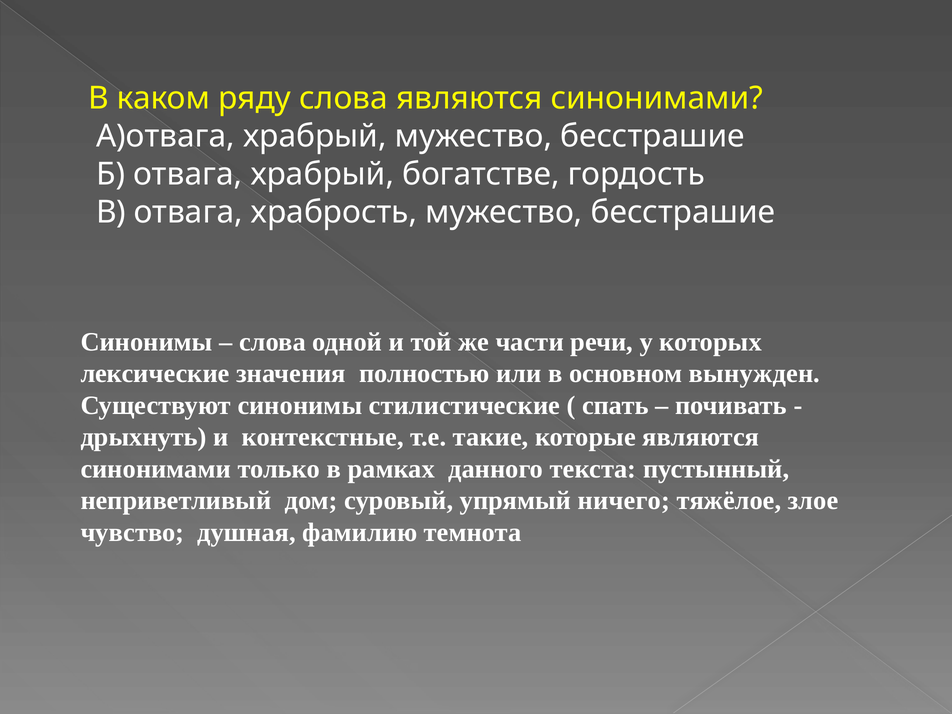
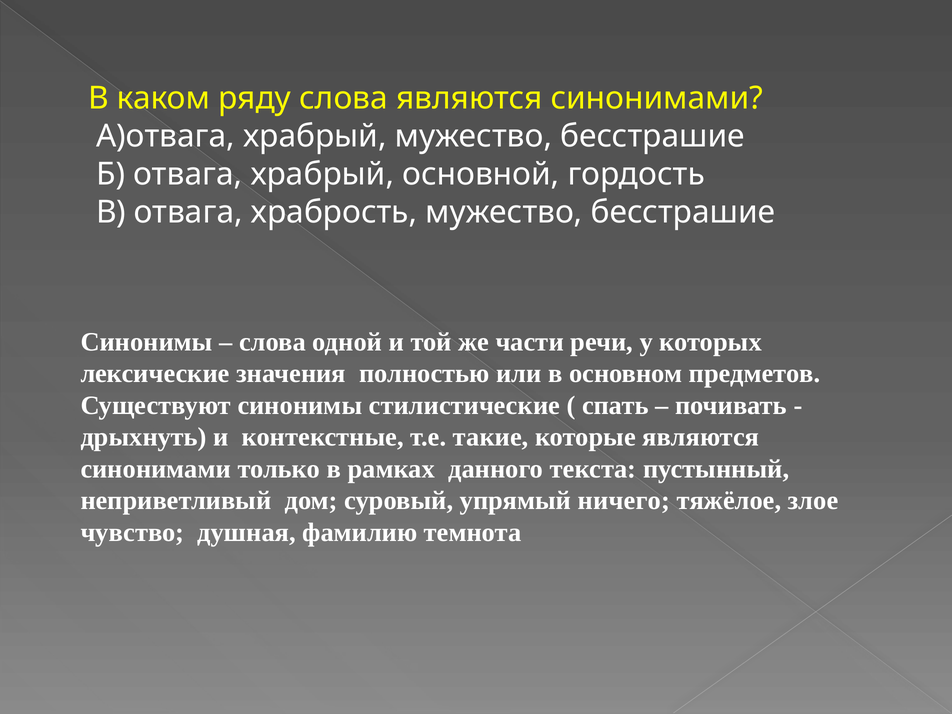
богатстве: богатстве -> основной
вынужден: вынужден -> предметов
